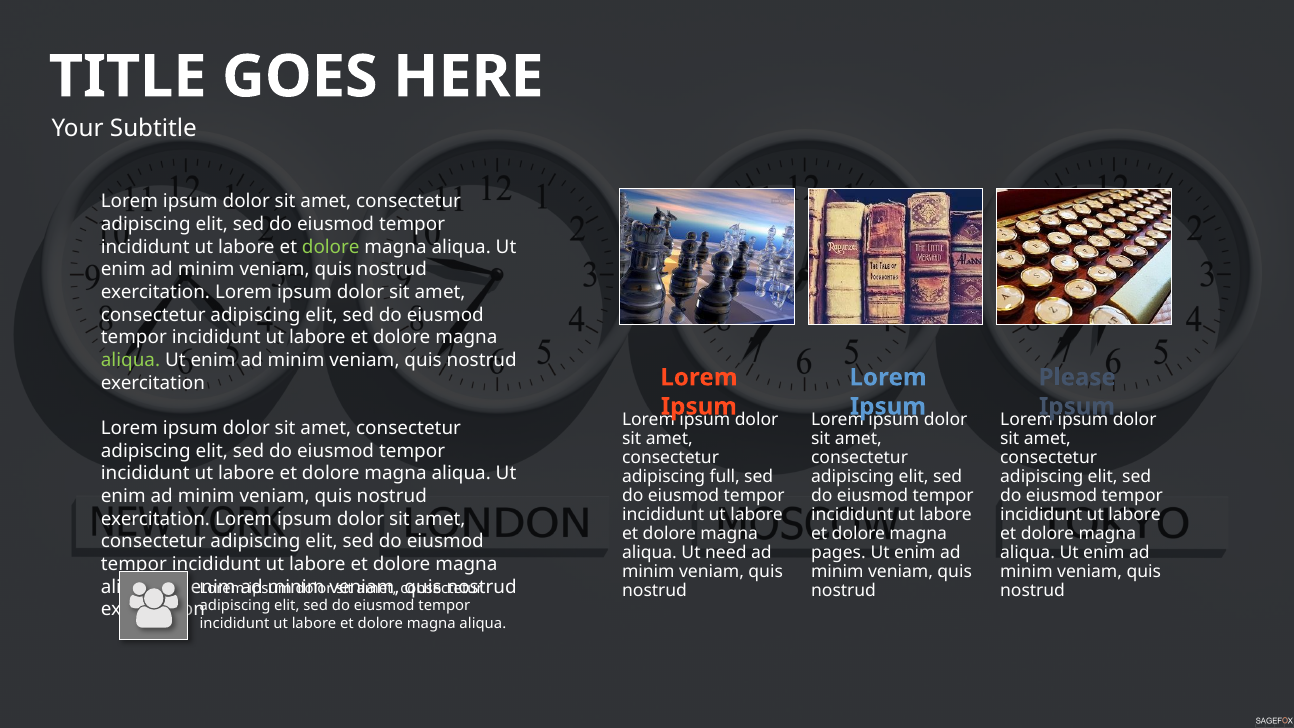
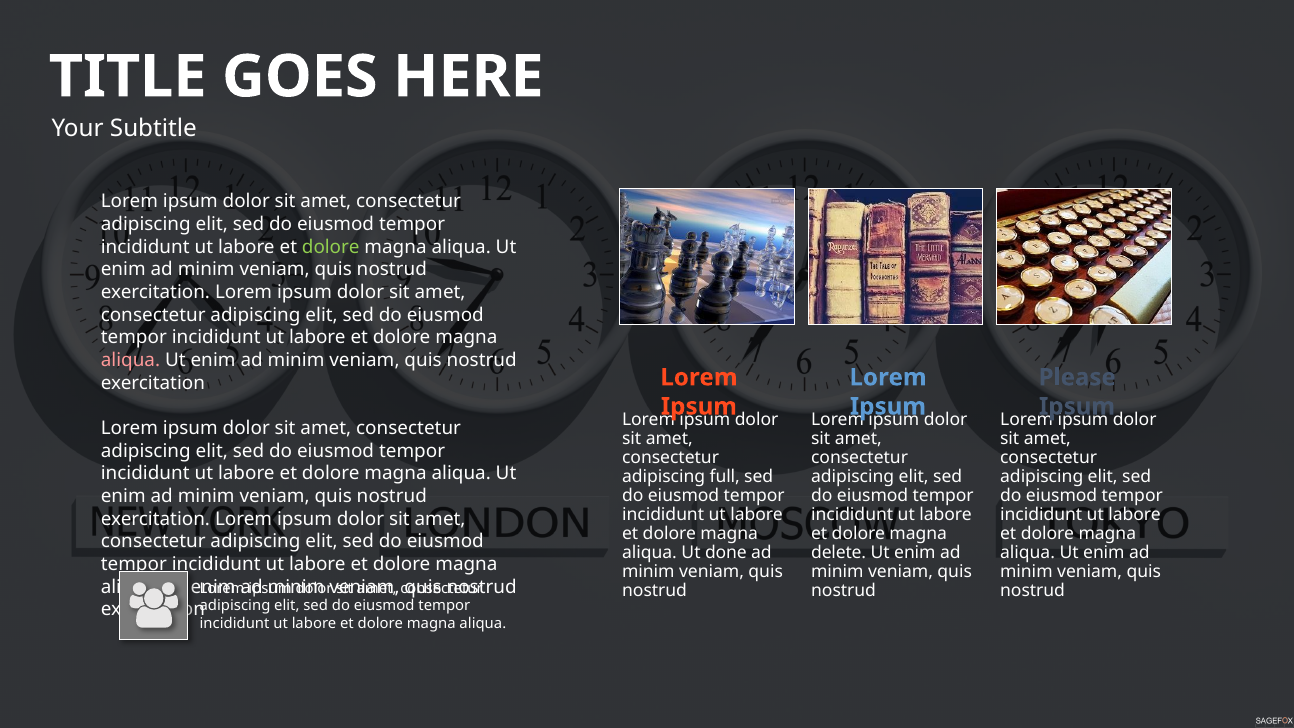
aliqua at (130, 360) colour: light green -> pink
need: need -> done
pages: pages -> delete
